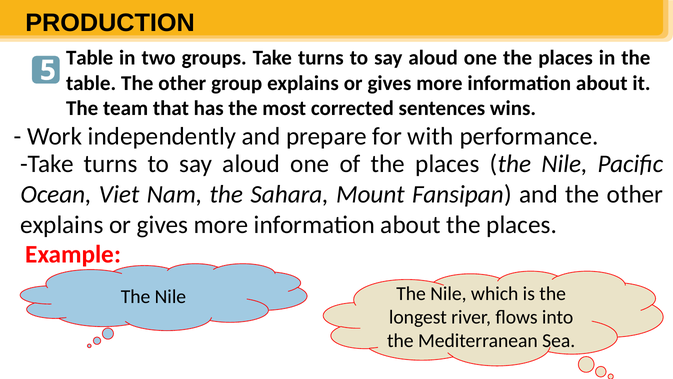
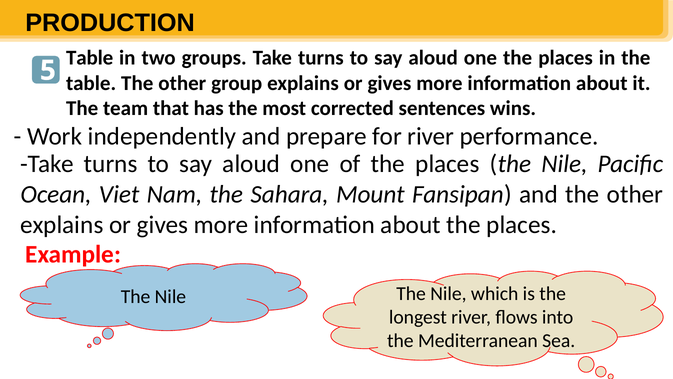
for with: with -> river
